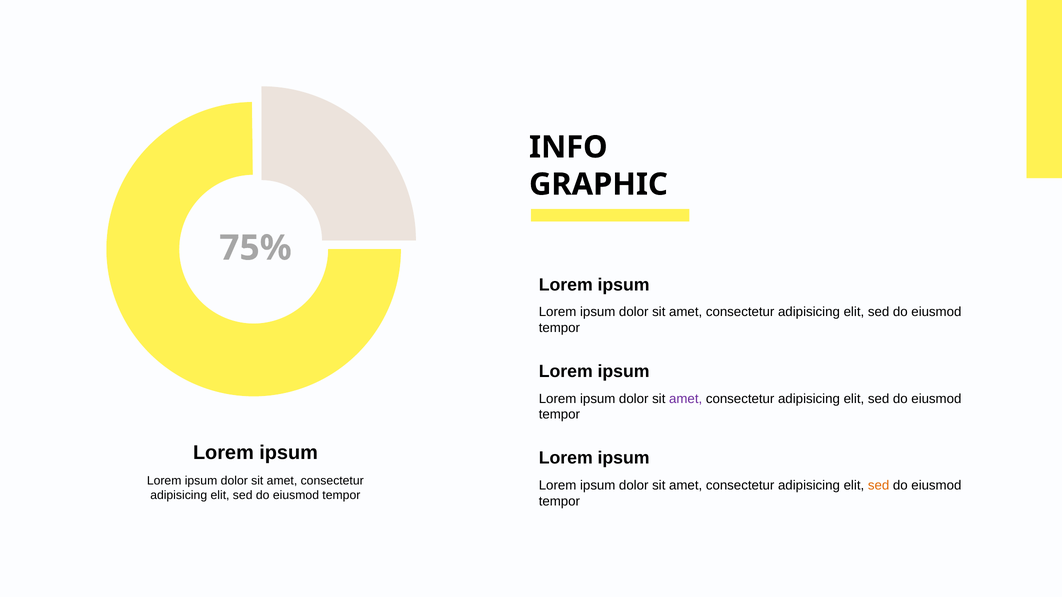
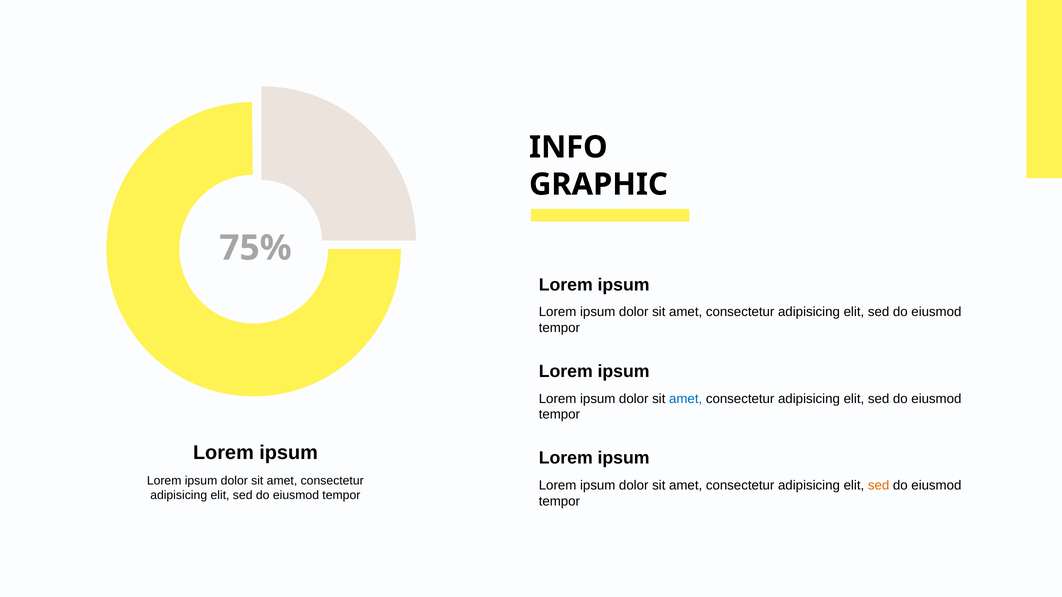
amet at (686, 399) colour: purple -> blue
